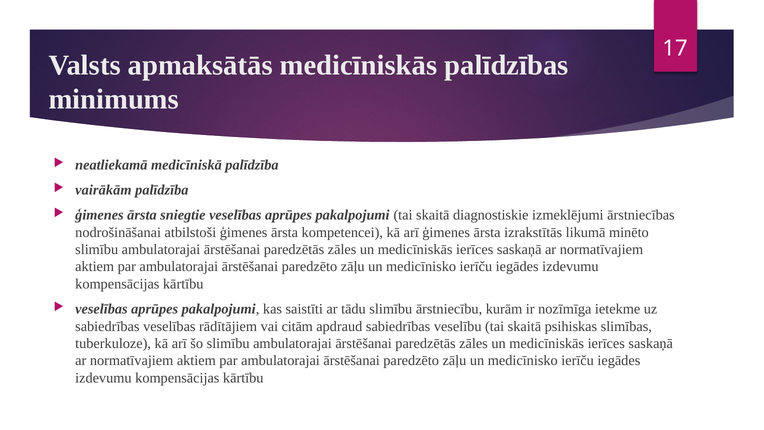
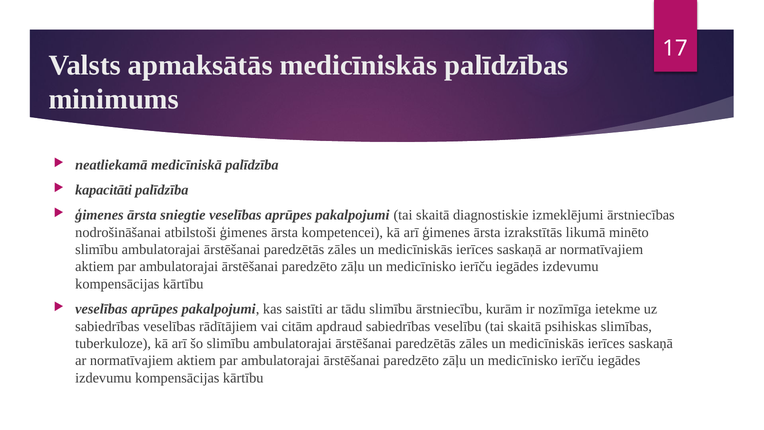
vairākām: vairākām -> kapacitāti
